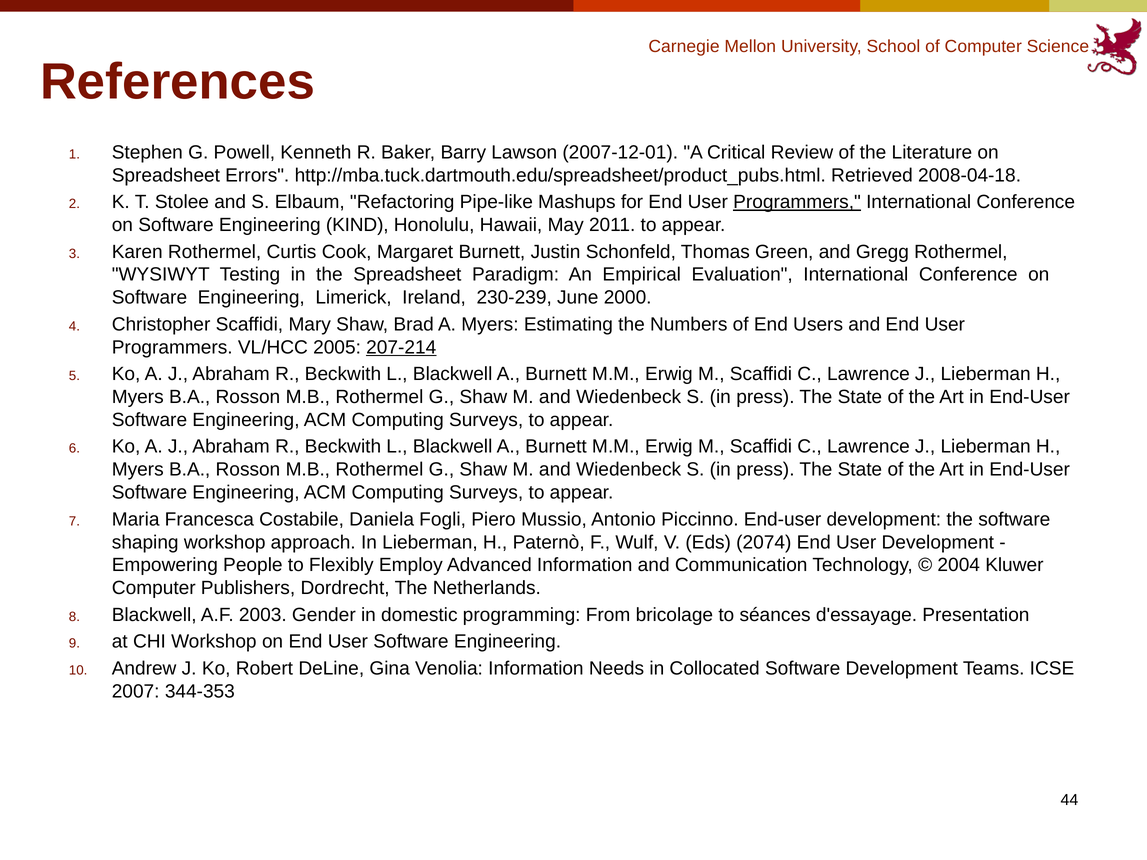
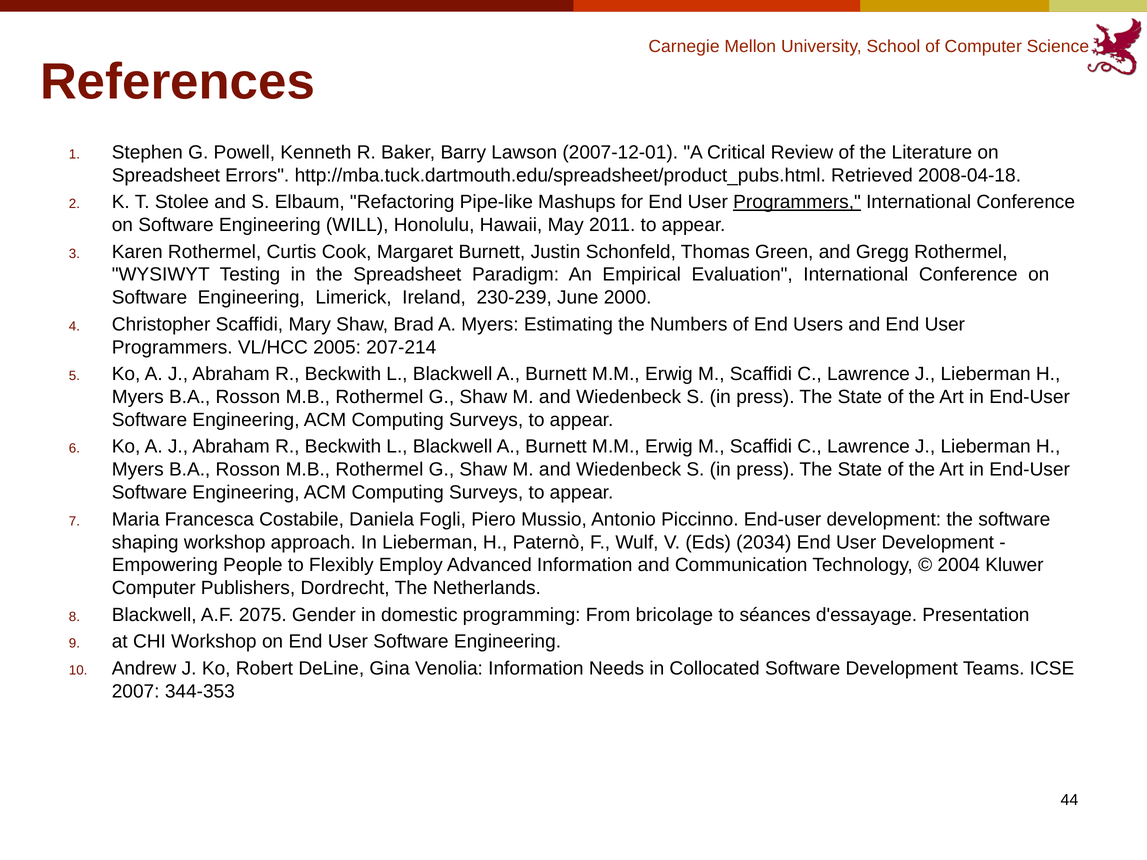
KIND: KIND -> WILL
207-214 underline: present -> none
2074: 2074 -> 2034
2003: 2003 -> 2075
